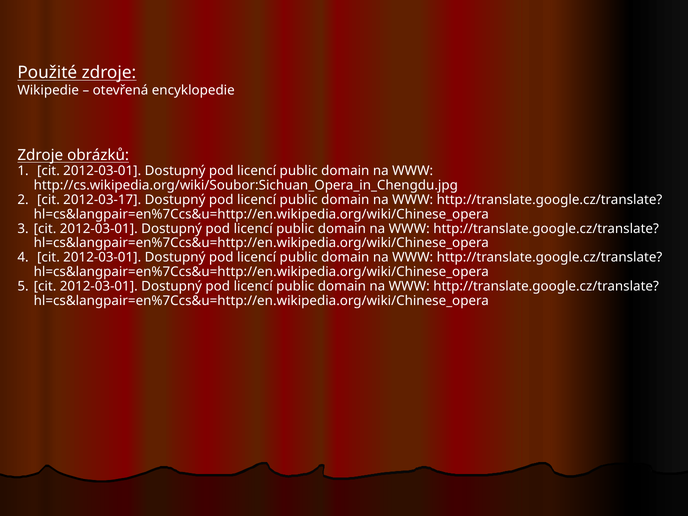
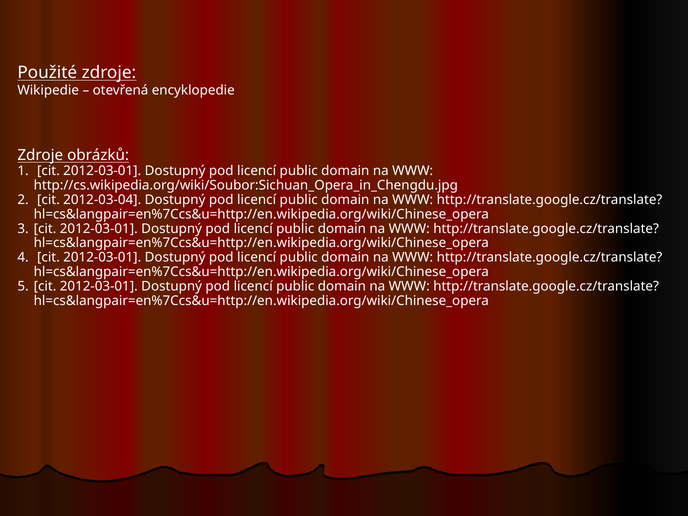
2012-03-17: 2012-03-17 -> 2012-03-04
